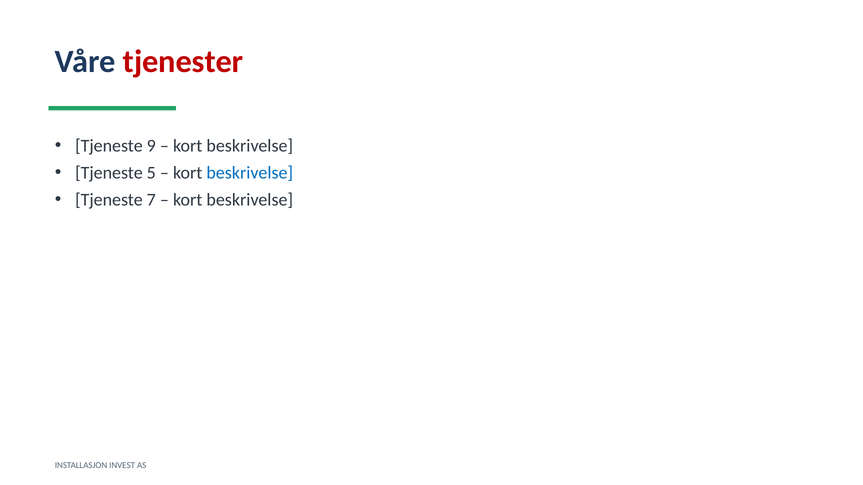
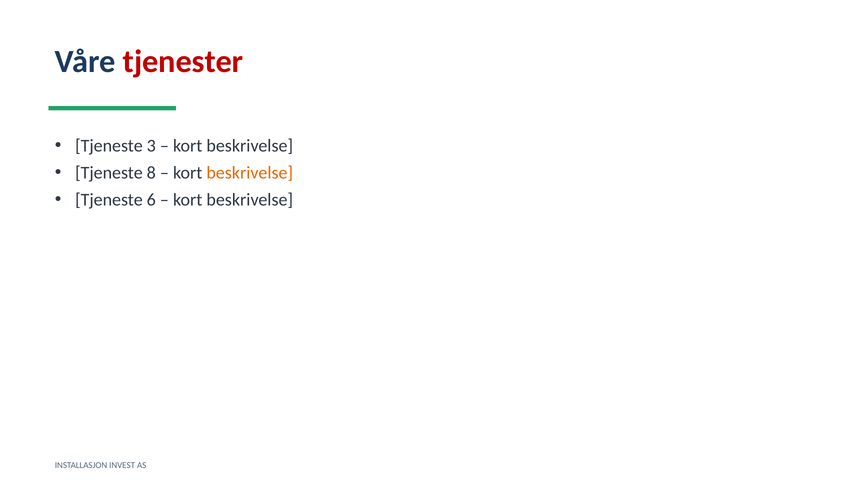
9: 9 -> 3
5: 5 -> 8
beskrivelse at (250, 173) colour: blue -> orange
7: 7 -> 6
